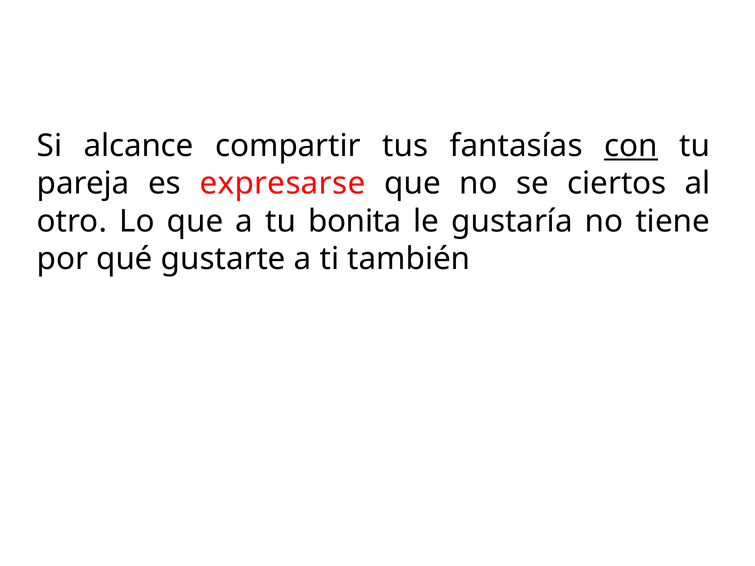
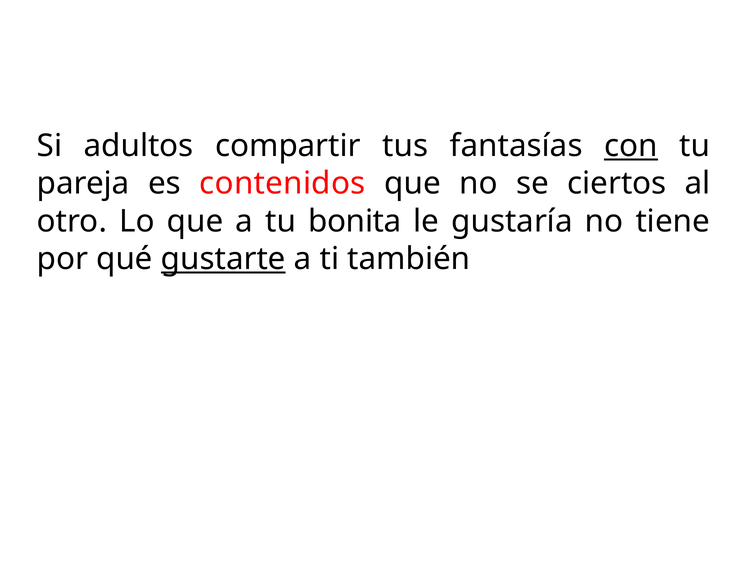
alcance: alcance -> adultos
expresarse: expresarse -> contenidos
gustarte underline: none -> present
